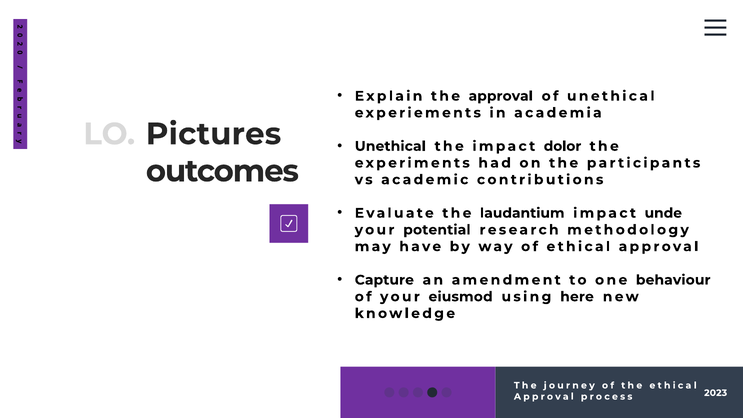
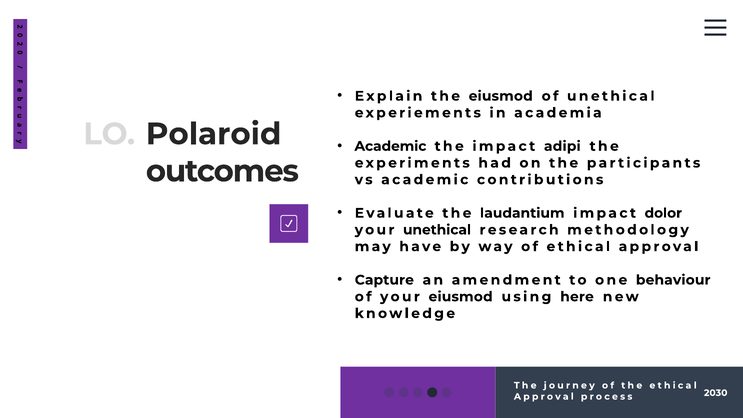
the approval: approval -> eiusmod
Unethical at (390, 146): Unethical -> Academic
dolor: dolor -> adipi
Pictures: Pictures -> Polaroid
unde: unde -> dolor
your potential: potential -> unethical
2023: 2023 -> 2030
